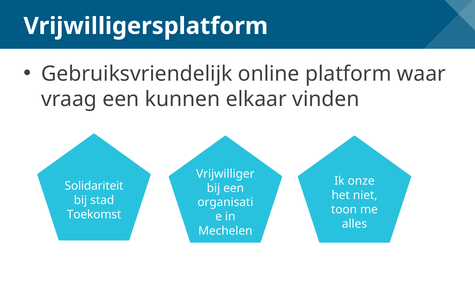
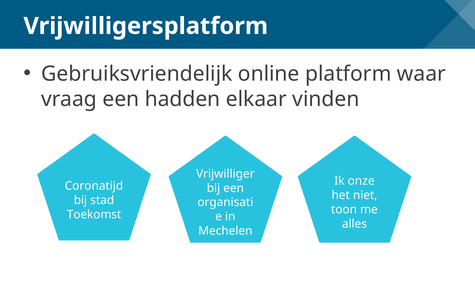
kunnen: kunnen -> hadden
Solidariteit: Solidariteit -> Coronatijd
